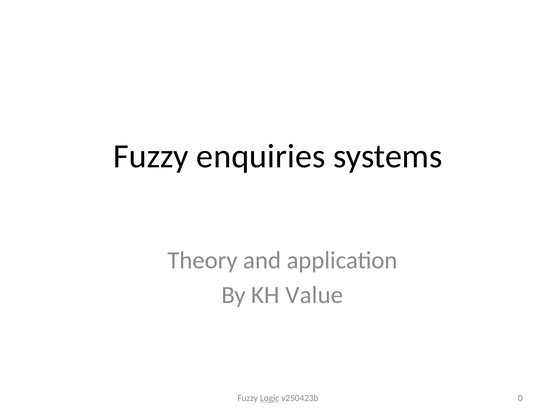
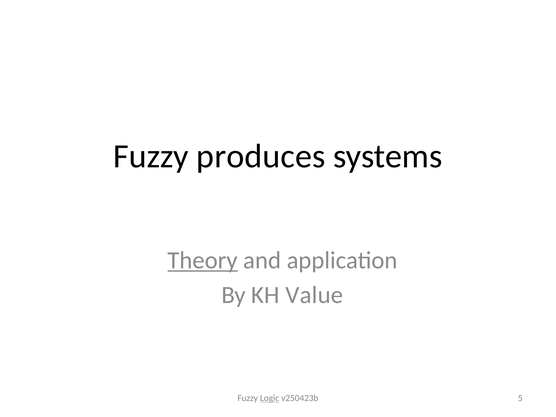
enquiries: enquiries -> produces
Theory underline: none -> present
0: 0 -> 5
